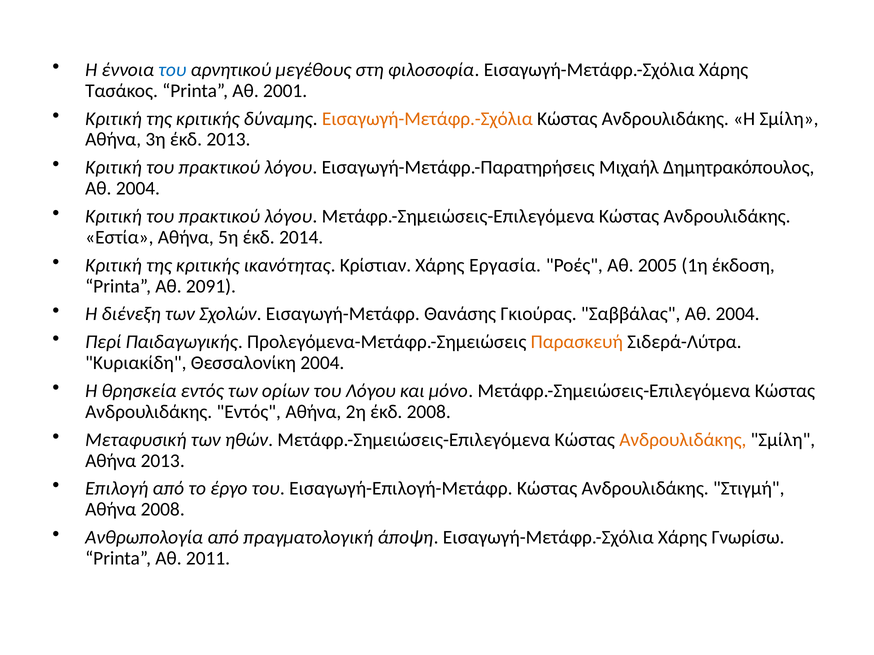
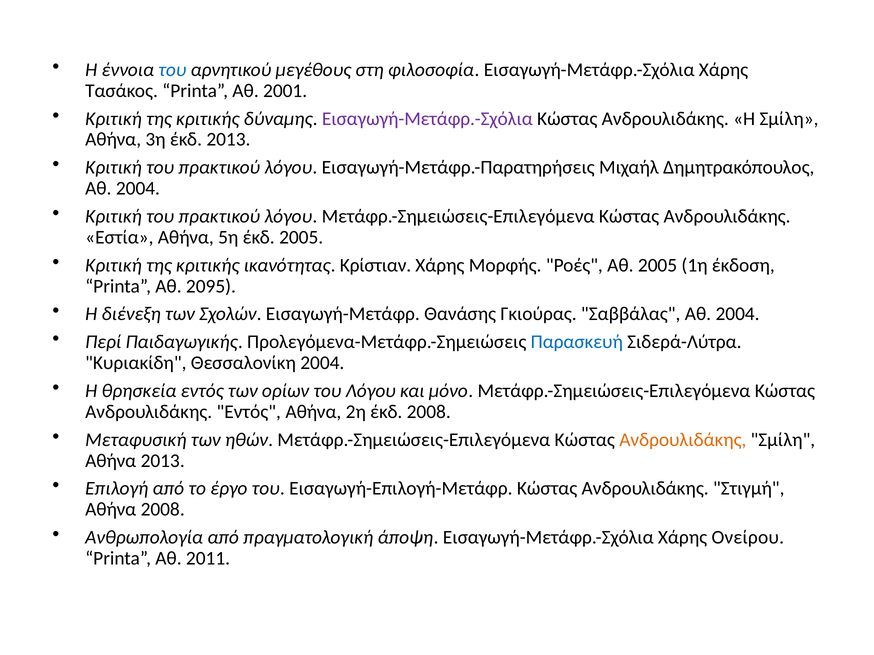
Εισαγωγή-Μετάφρ.-Σχόλια at (427, 119) colour: orange -> purple
έκδ 2014: 2014 -> 2005
Εργασία: Εργασία -> Μορφής
2091: 2091 -> 2095
Παρασκευή colour: orange -> blue
Γνωρίσω: Γνωρίσω -> Ονείρου
